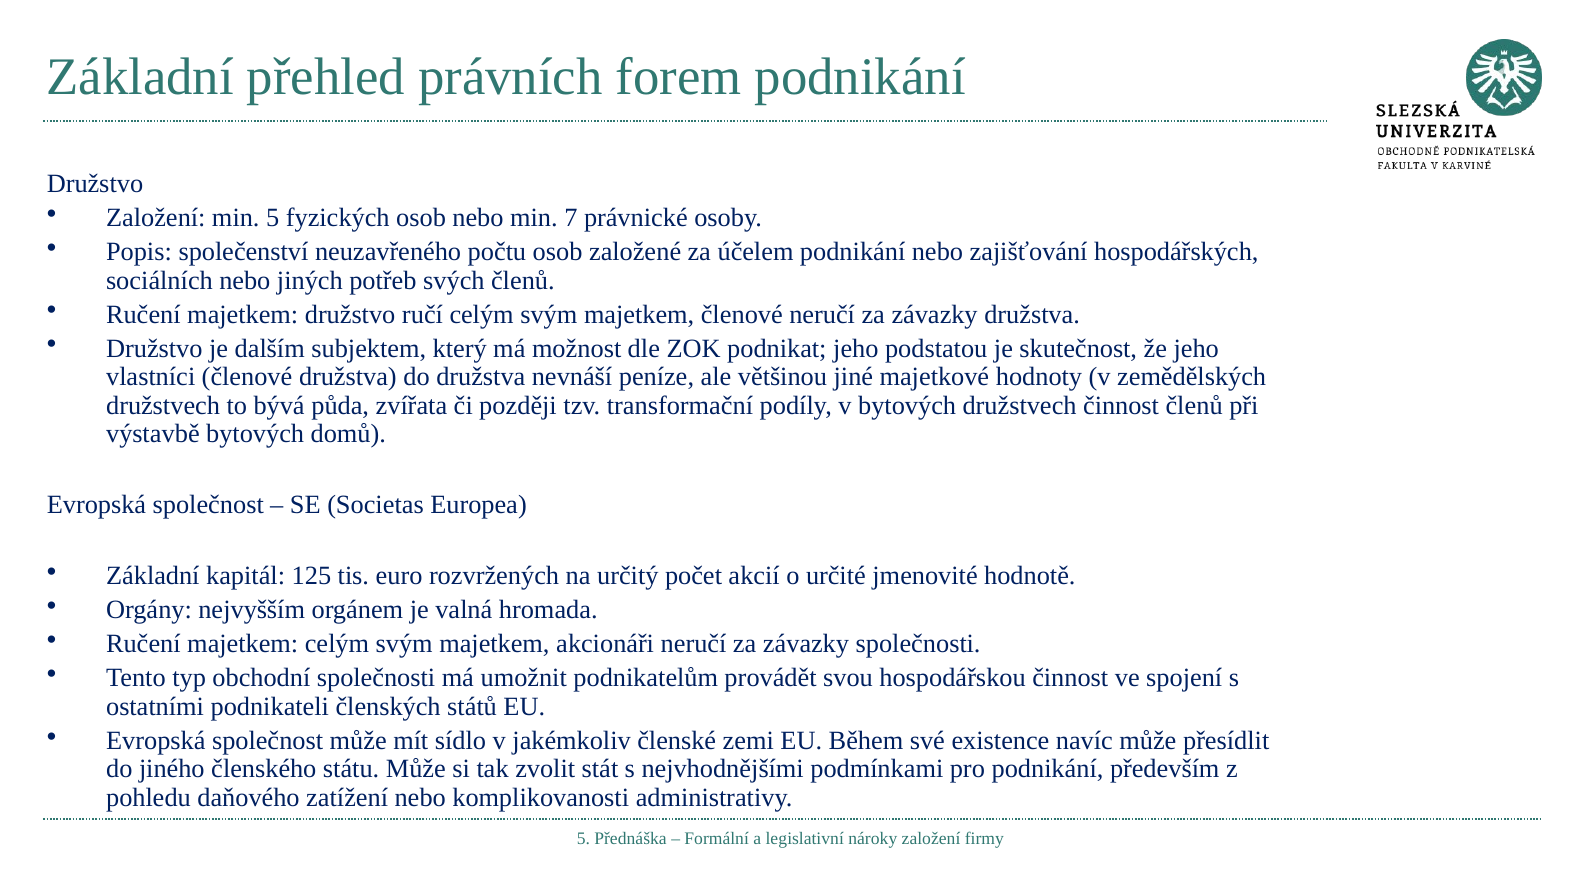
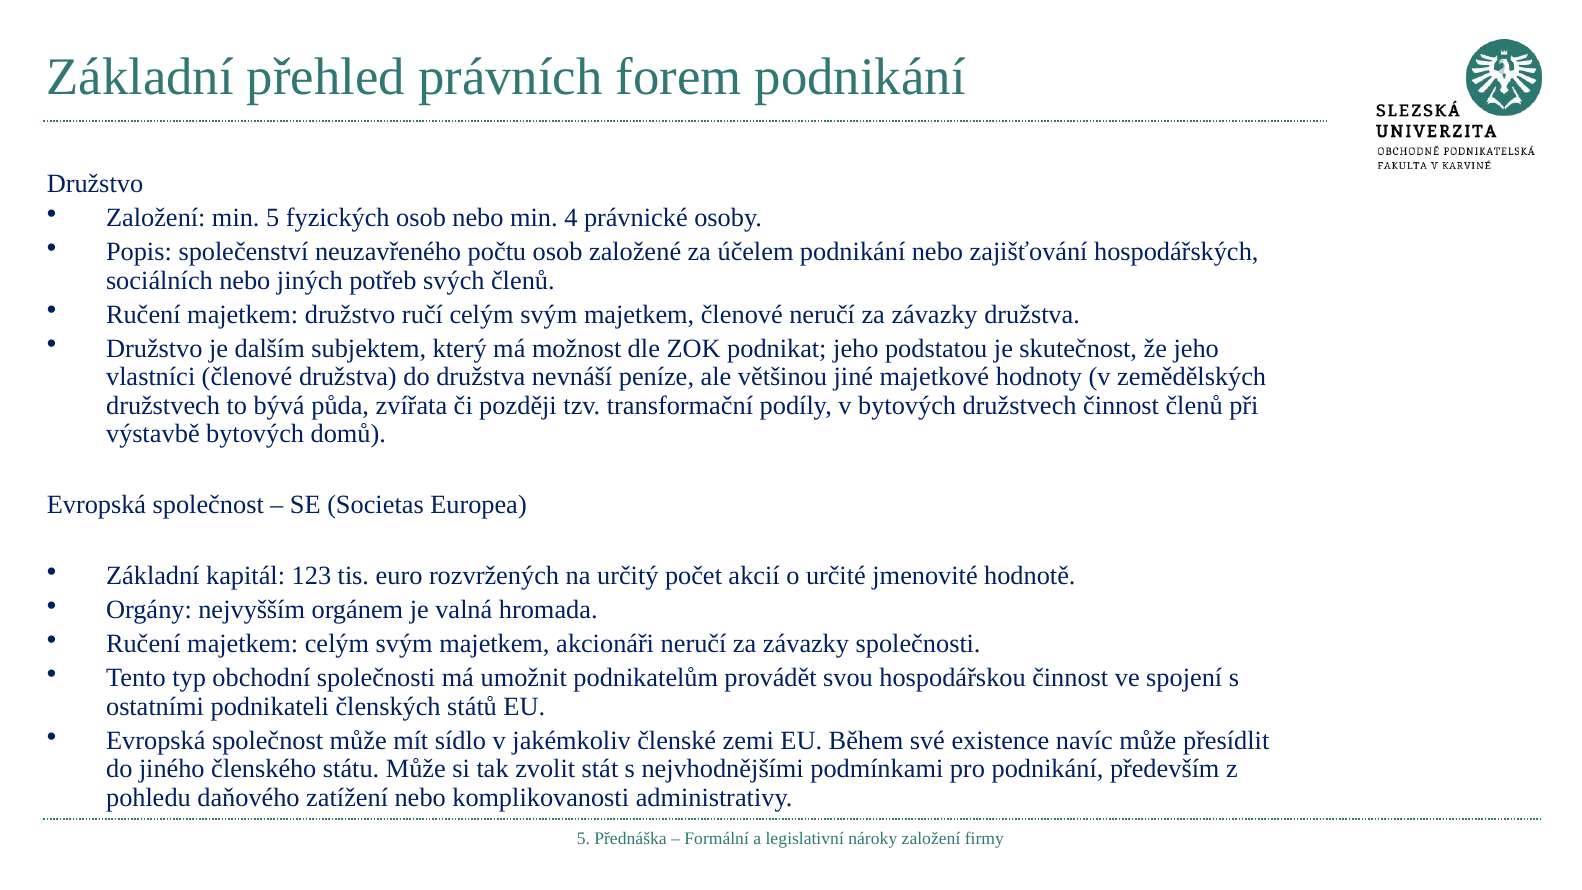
7: 7 -> 4
125: 125 -> 123
